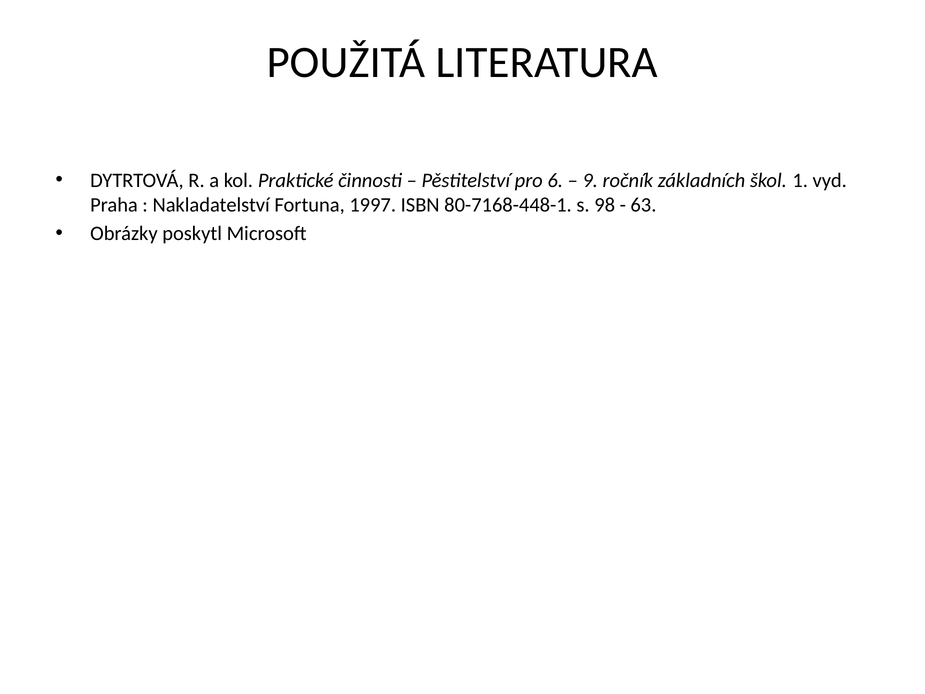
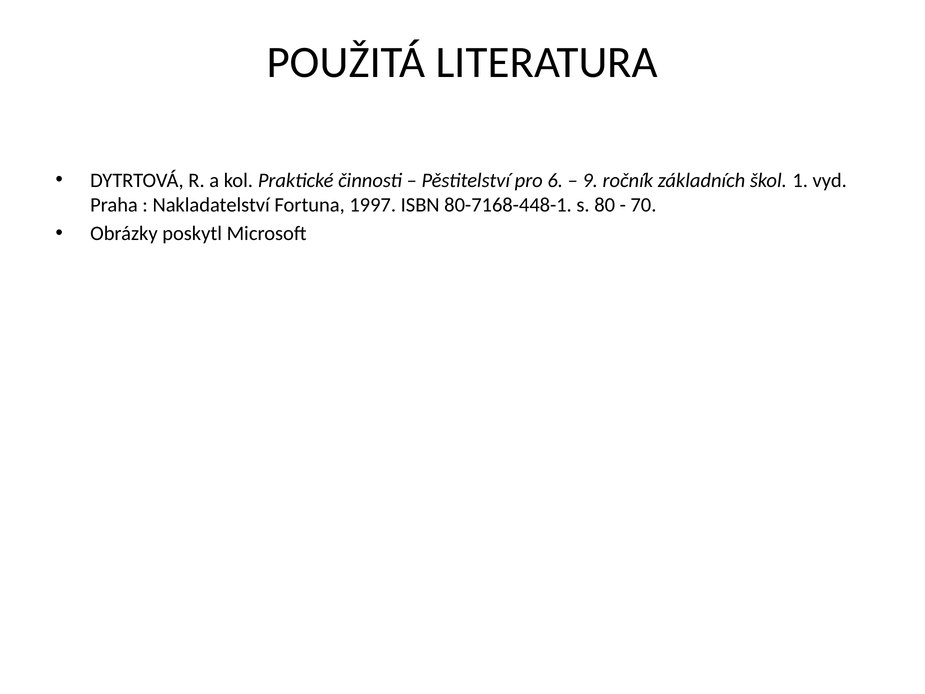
98: 98 -> 80
63: 63 -> 70
